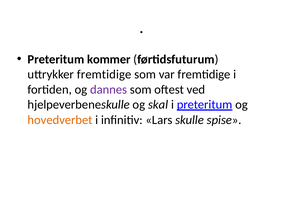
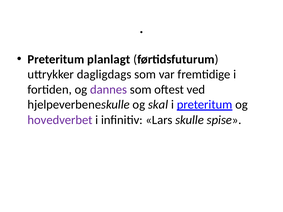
kommer: kommer -> planlagt
uttrykker fremtidige: fremtidige -> dagligdags
hovedverbet colour: orange -> purple
